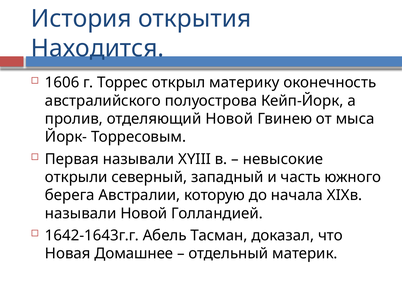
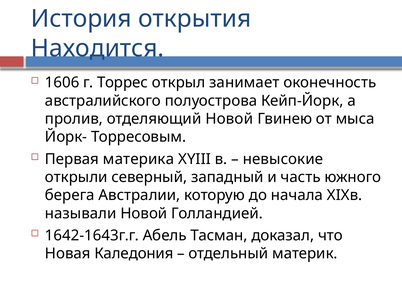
материку: материку -> занимает
Первая называли: называли -> материка
Домашнее: Домашнее -> Каледония
